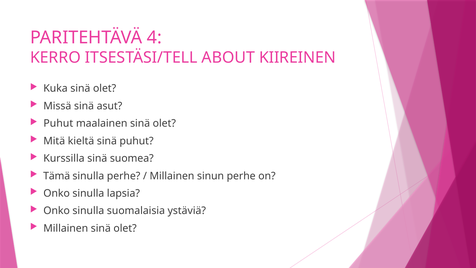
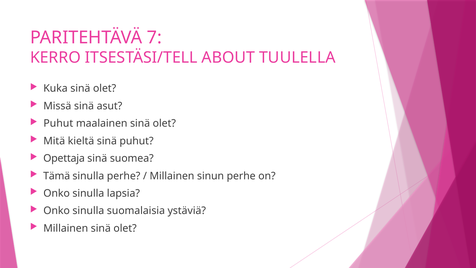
4: 4 -> 7
KIIREINEN: KIIREINEN -> TUULELLA
Kurssilla: Kurssilla -> Opettaja
